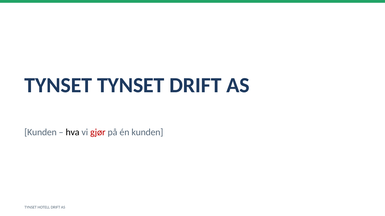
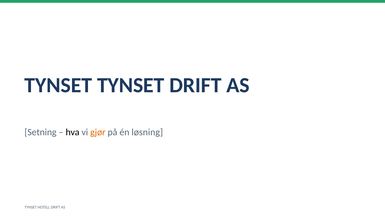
Kunden at (41, 133): Kunden -> Setning
gjør colour: red -> orange
én kunden: kunden -> løsning
